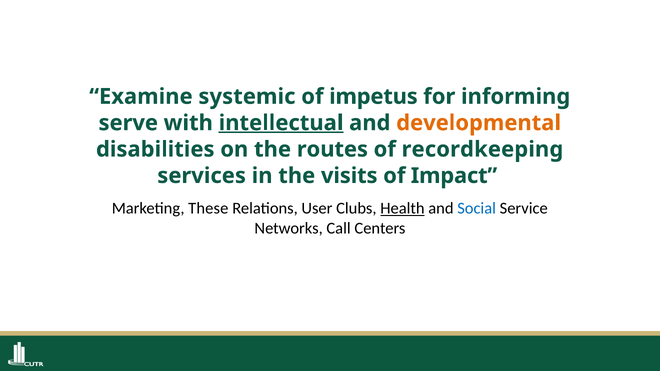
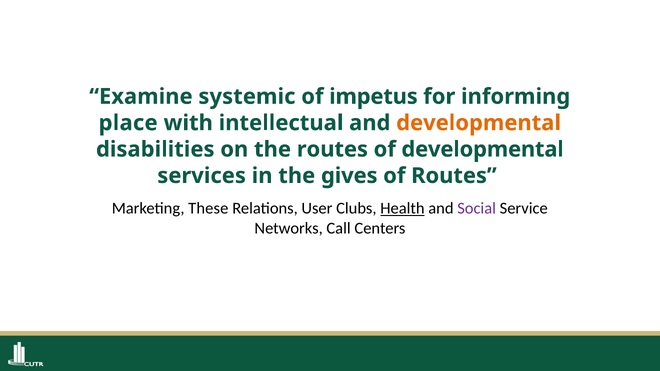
serve: serve -> place
intellectual underline: present -> none
of recordkeeping: recordkeeping -> developmental
visits: visits -> gives
of Impact: Impact -> Routes
Social colour: blue -> purple
